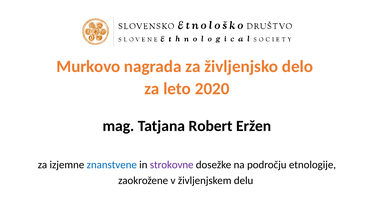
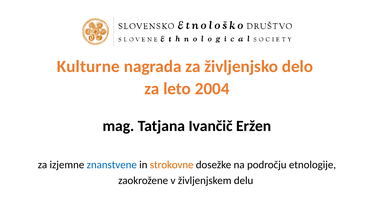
Murkovo: Murkovo -> Kulturne
2020: 2020 -> 2004
Robert: Robert -> Ivančič
strokovne colour: purple -> orange
